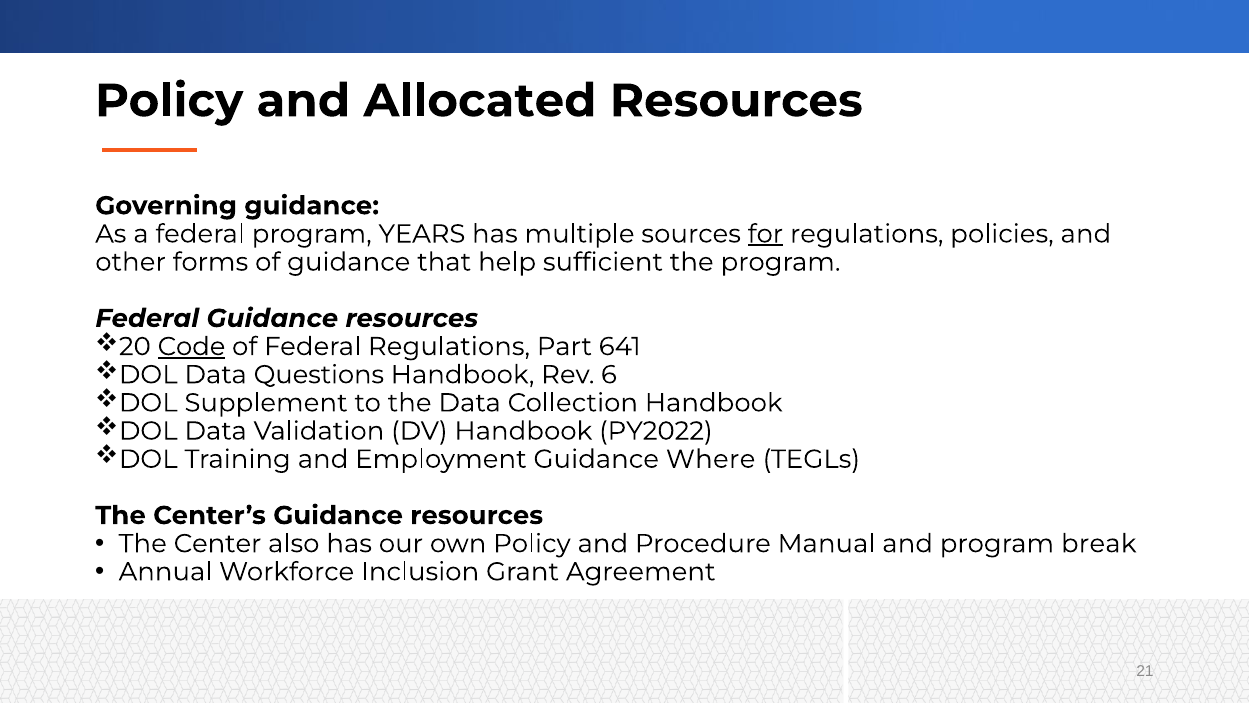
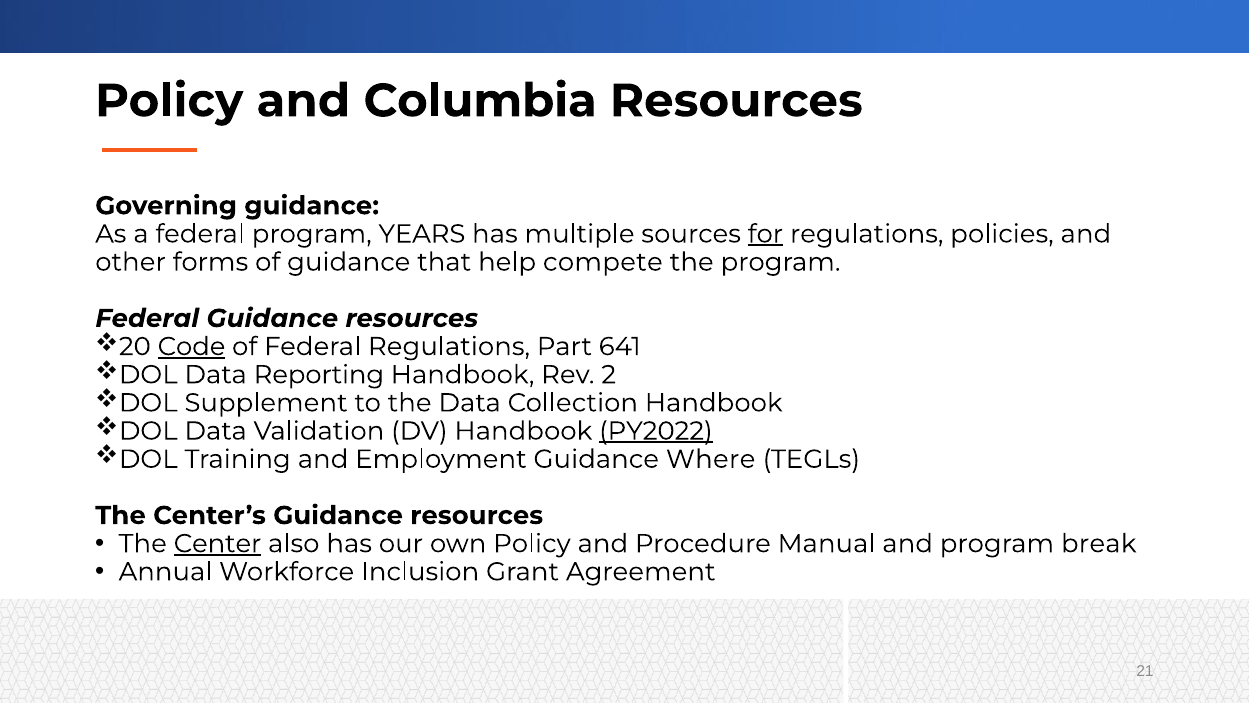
Allocated: Allocated -> Columbia
sufficient: sufficient -> compete
Questions: Questions -> Reporting
6: 6 -> 2
PY2022 underline: none -> present
Center underline: none -> present
